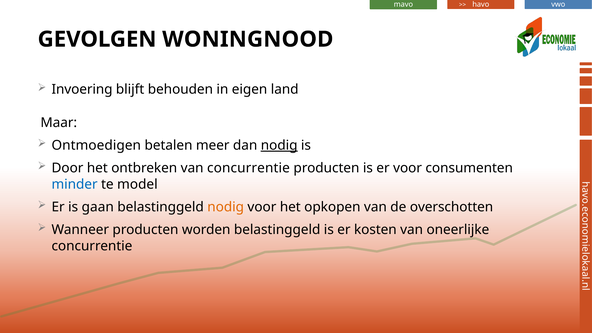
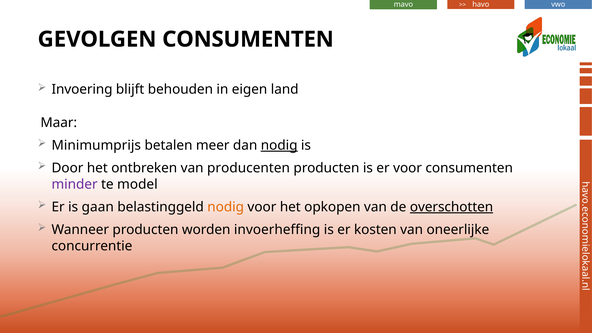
GEVOLGEN WONINGNOOD: WONINGNOOD -> CONSUMENTEN
Ontmoedigen: Ontmoedigen -> Minimumprijs
van concurrentie: concurrentie -> producenten
minder colour: blue -> purple
overschotten underline: none -> present
worden belastinggeld: belastinggeld -> invoerheffing
